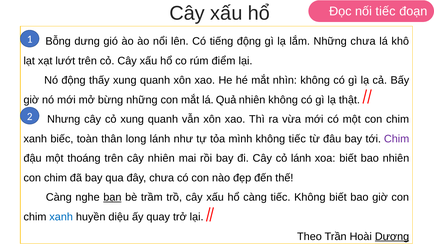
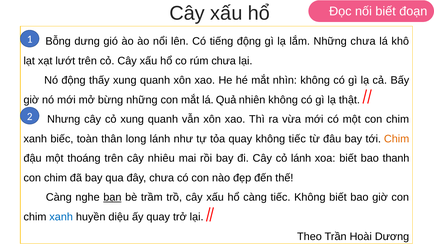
nối tiếc: tiếc -> biết
rúm điểm: điểm -> chưa
tỏa mình: mình -> quay
Chim at (397, 139) colour: purple -> orange
cây nhiên: nhiên -> nhiêu
bao nhiên: nhiên -> thanh
Dương underline: present -> none
